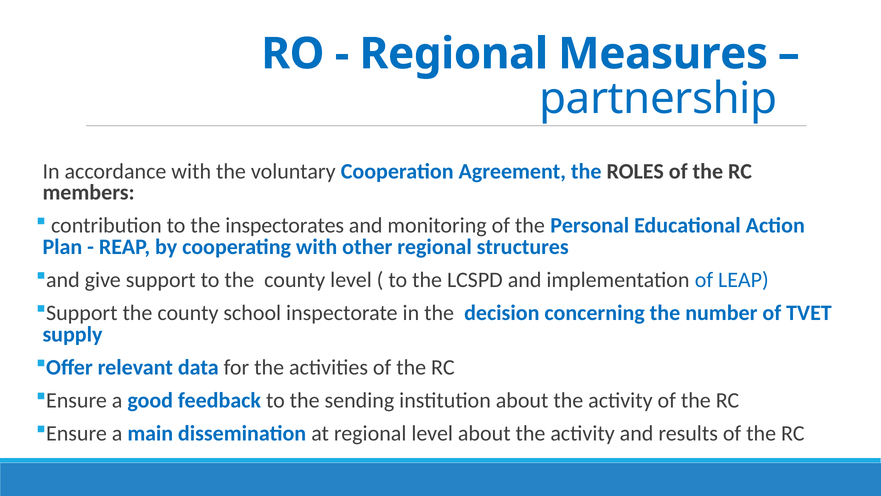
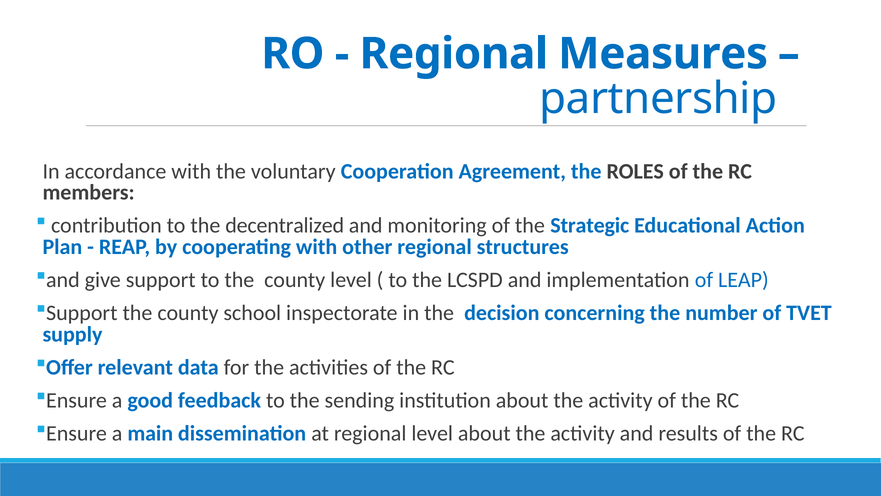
inspectorates: inspectorates -> decentralized
Personal: Personal -> Strategic
